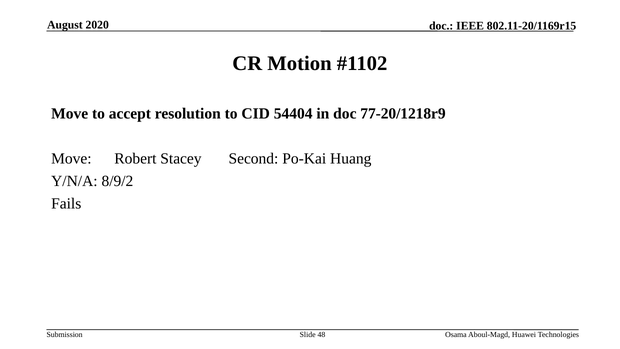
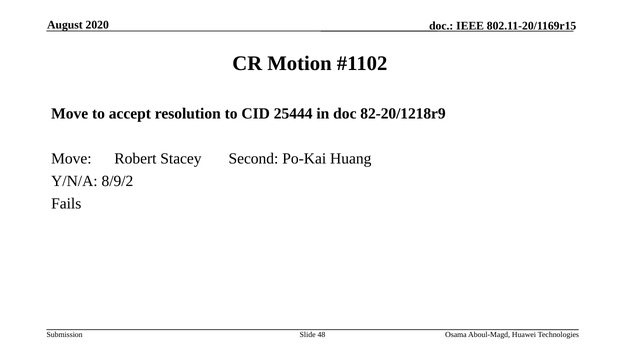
54404: 54404 -> 25444
77-20/1218r9: 77-20/1218r9 -> 82-20/1218r9
